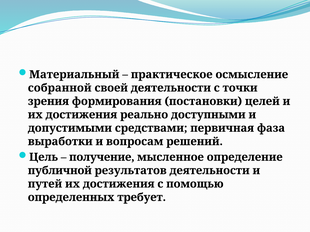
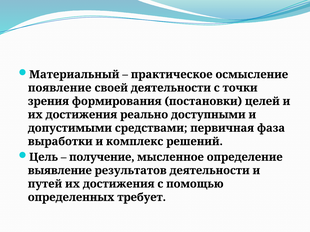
собранной: собранной -> появление
вопросам: вопросам -> комплекс
публичной: публичной -> выявление
